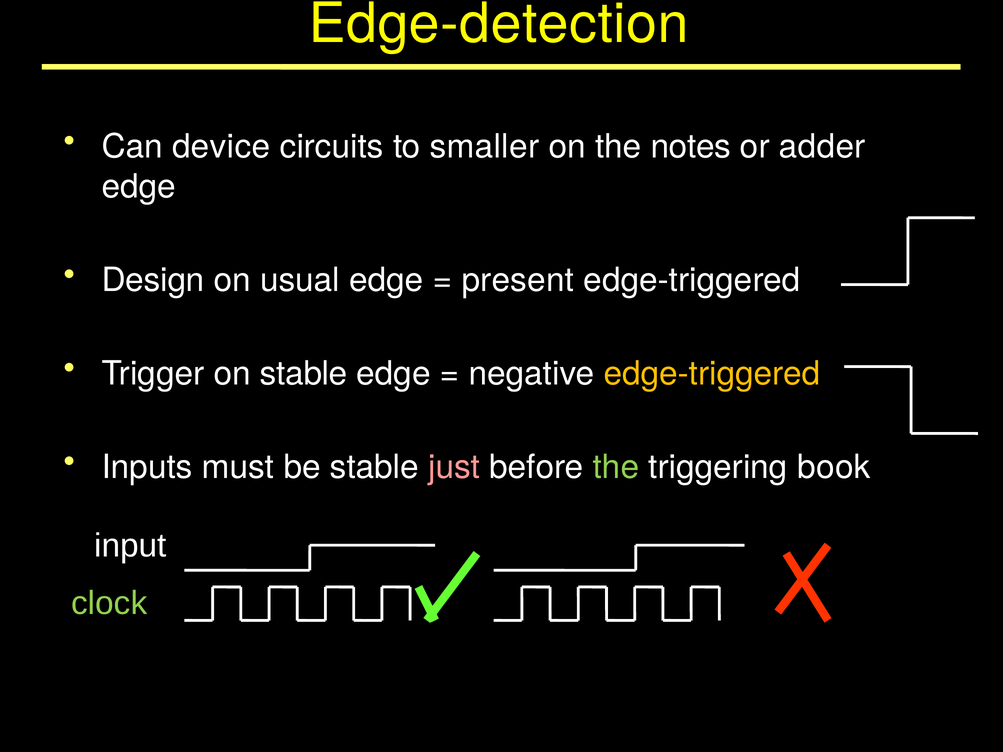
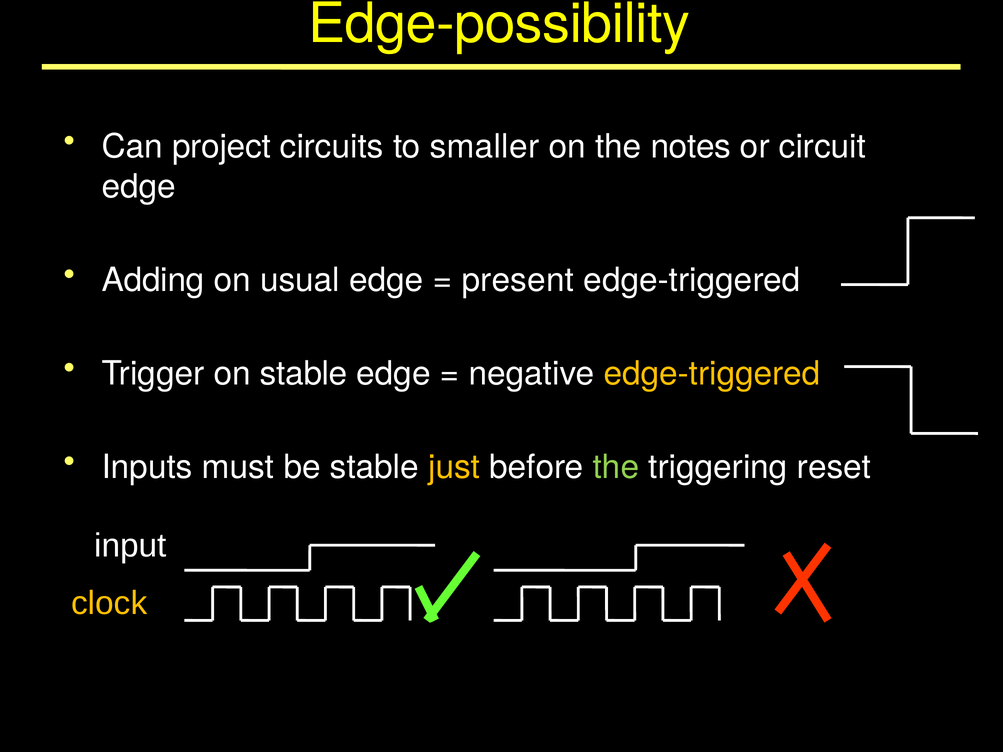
Edge-detection: Edge-detection -> Edge-possibility
device: device -> project
adder: adder -> circuit
Design: Design -> Adding
just colour: pink -> yellow
book: book -> reset
clock colour: light green -> yellow
